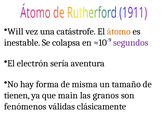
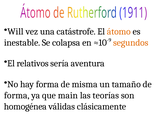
segundos colour: purple -> orange
electrón: electrón -> relativos
tienen at (17, 96): tienen -> forma
granos: granos -> teorías
fenómenos: fenómenos -> homogénea
